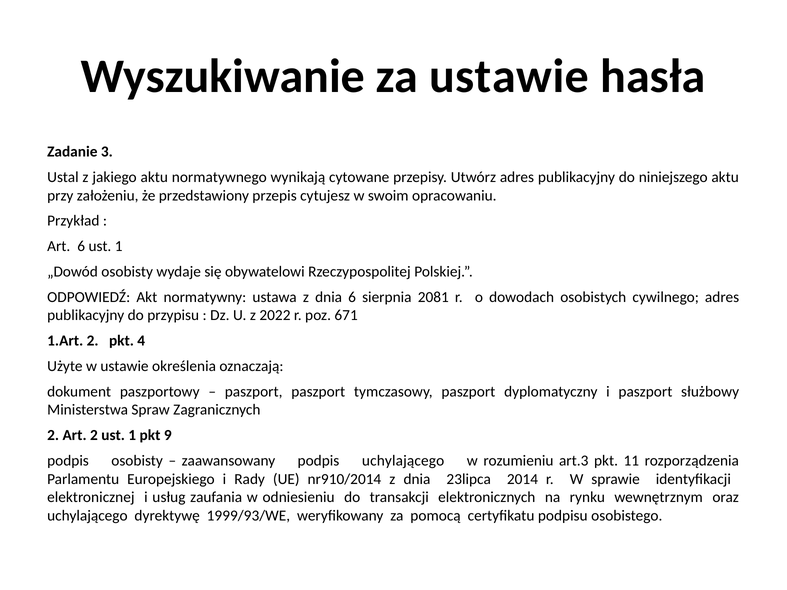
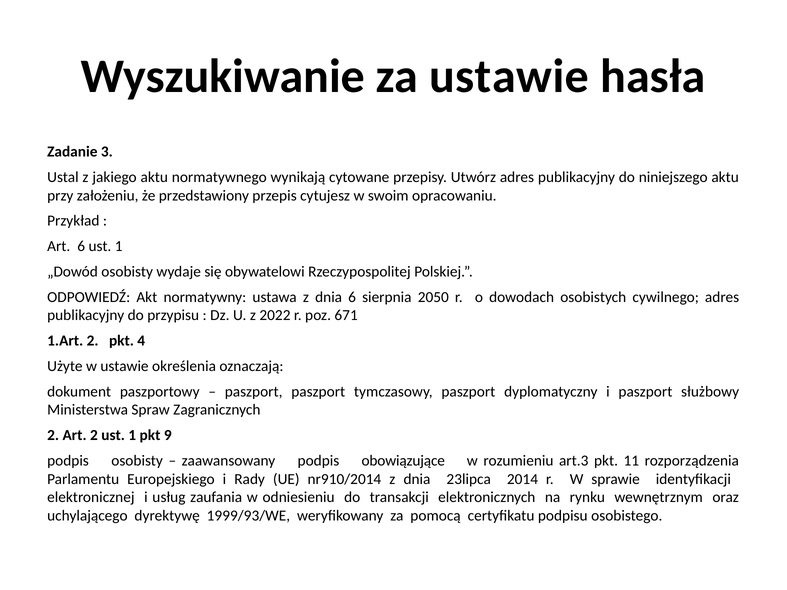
2081: 2081 -> 2050
podpis uchylającego: uchylającego -> obowiązujące
